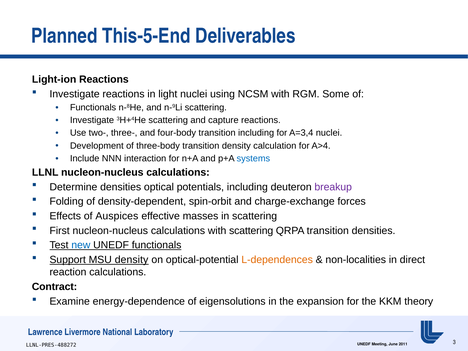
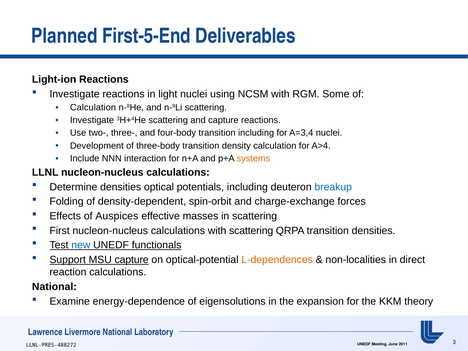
This-5-End: This-5-End -> First-5-End
Functionals at (93, 107): Functionals -> Calculation
systems colour: blue -> orange
breakup colour: purple -> blue
MSU density: density -> capture
Contract at (54, 287): Contract -> National
